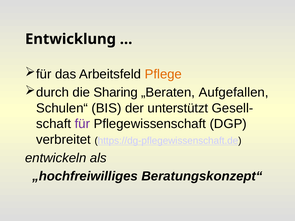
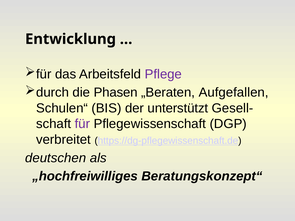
Pflege colour: orange -> purple
Sharing: Sharing -> Phasen
entwickeln: entwickeln -> deutschen
